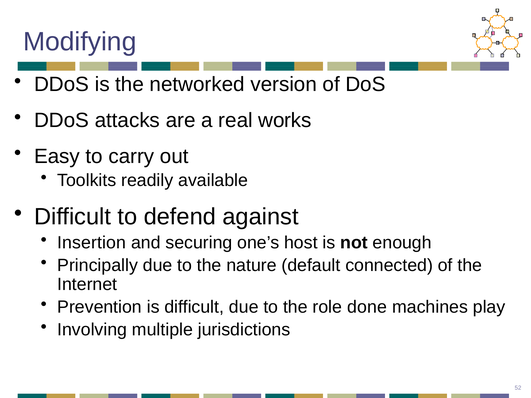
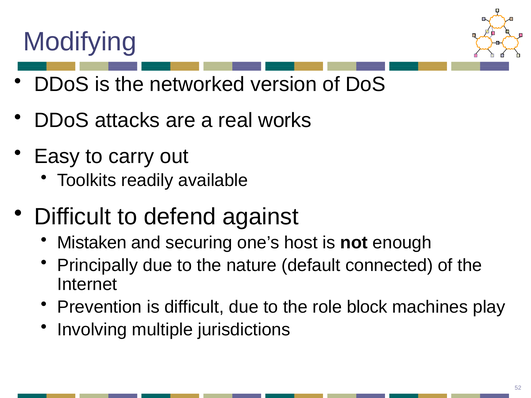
Insertion: Insertion -> Mistaken
done: done -> block
